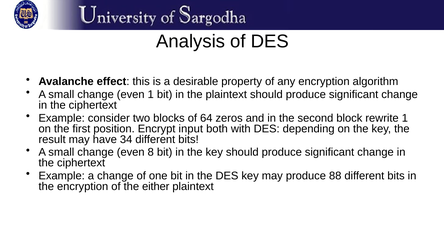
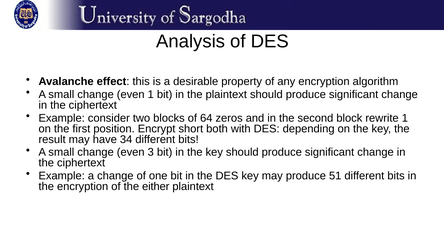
input: input -> short
8: 8 -> 3
88: 88 -> 51
